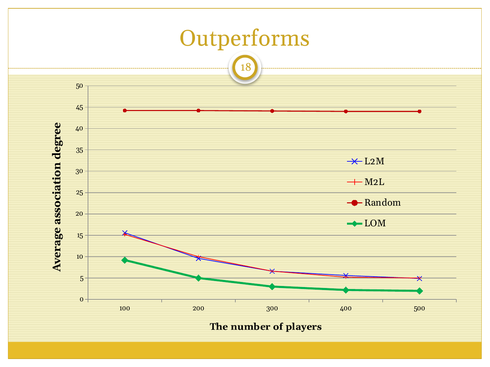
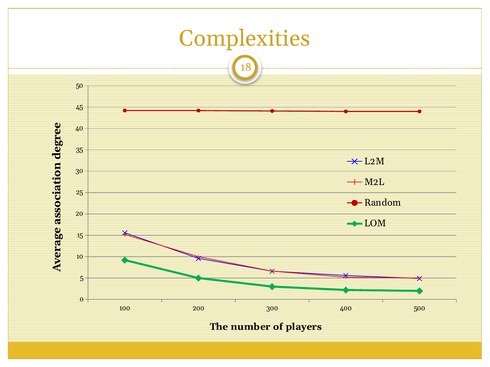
Outperforms: Outperforms -> Complexities
